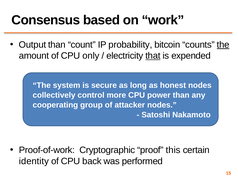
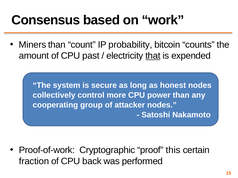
Output: Output -> Miners
the at (223, 45) underline: present -> none
only: only -> past
identity: identity -> fraction
